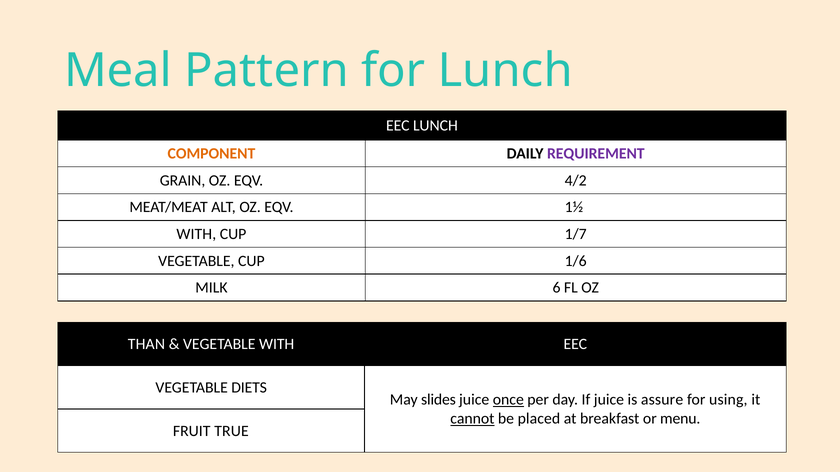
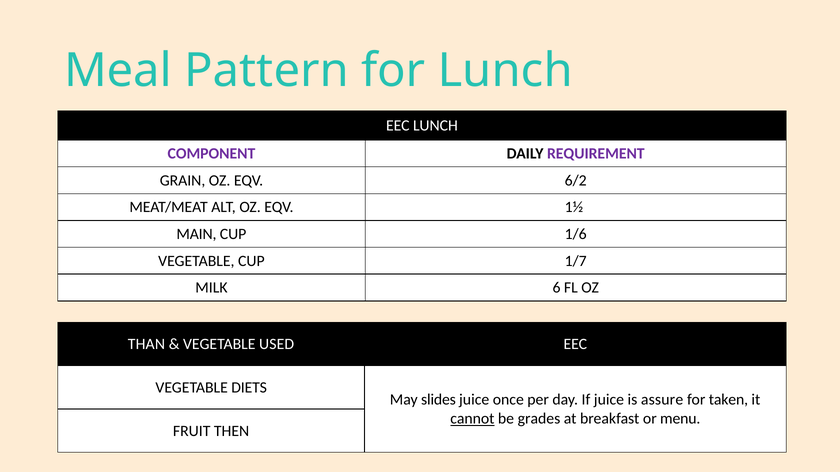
COMPONENT colour: orange -> purple
4/2: 4/2 -> 6/2
WITH at (196, 234): WITH -> MAIN
1/7: 1/7 -> 1/6
1/6: 1/6 -> 1/7
VEGETABLE WITH: WITH -> USED
once underline: present -> none
using: using -> taken
placed: placed -> grades
TRUE: TRUE -> THEN
